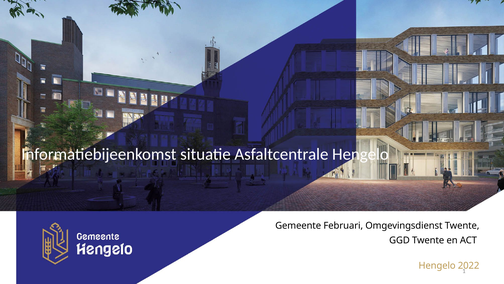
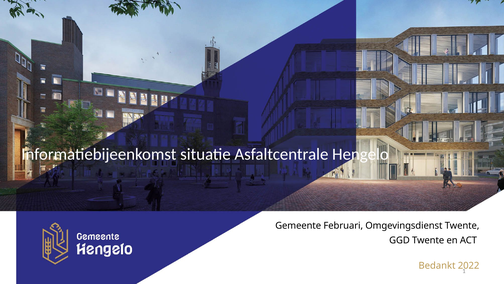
Hengelo at (437, 265): Hengelo -> Bedankt
